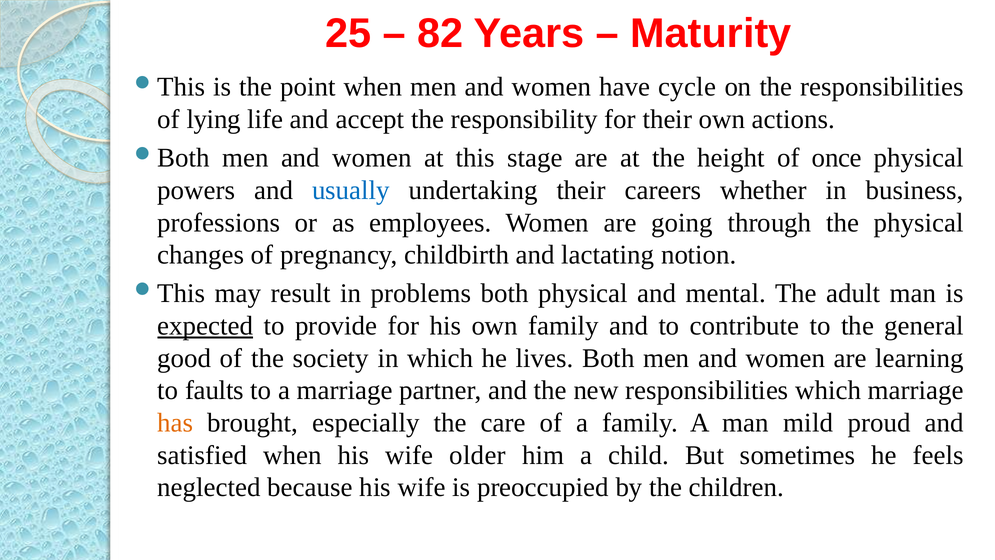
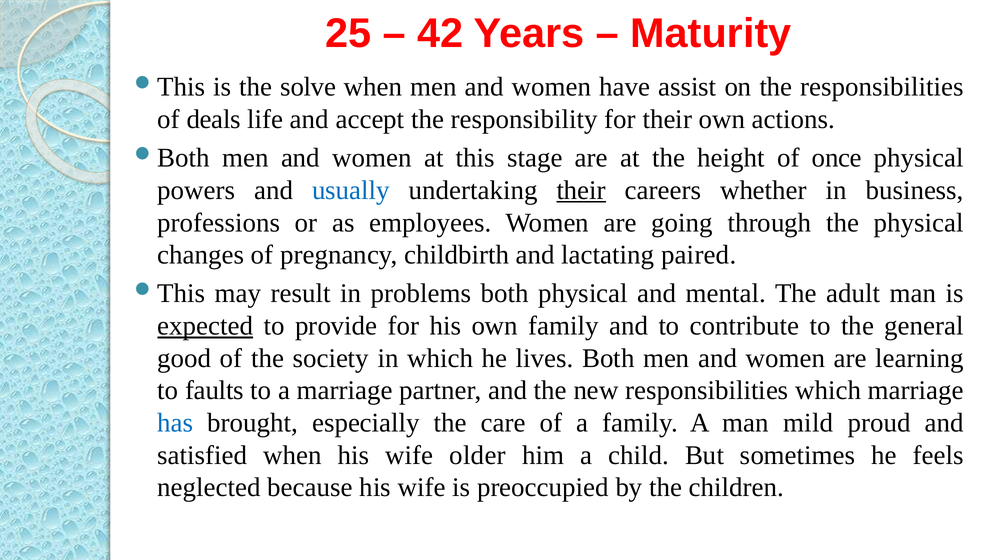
82: 82 -> 42
point: point -> solve
cycle: cycle -> assist
lying: lying -> deals
their at (581, 190) underline: none -> present
notion: notion -> paired
has colour: orange -> blue
